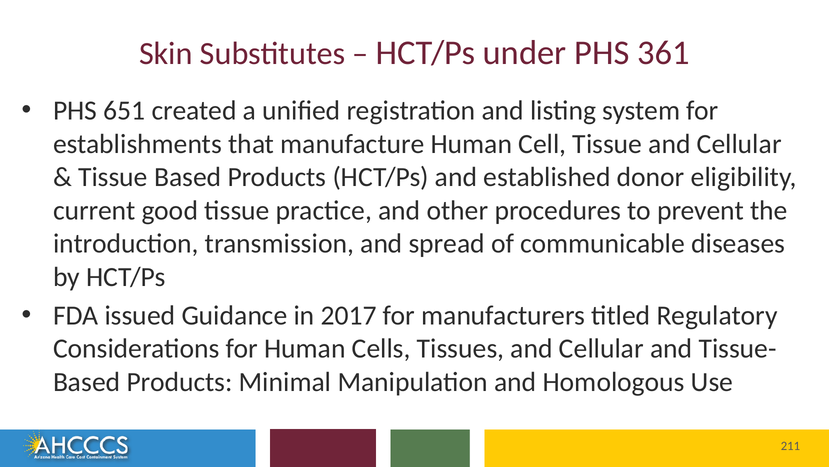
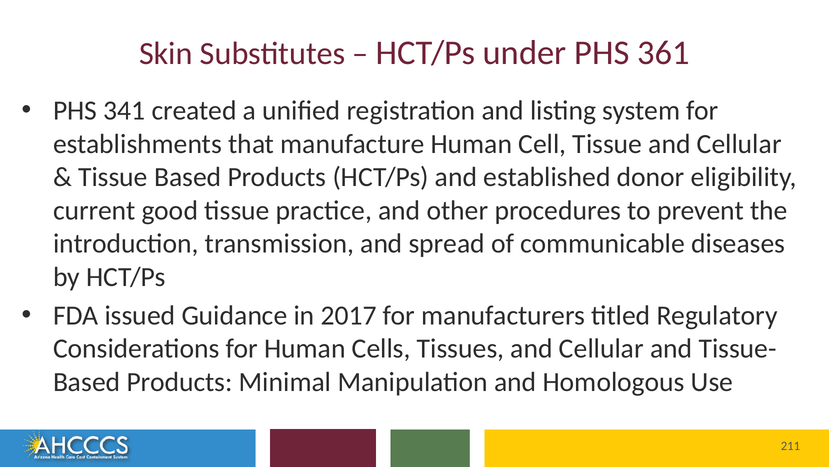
651: 651 -> 341
